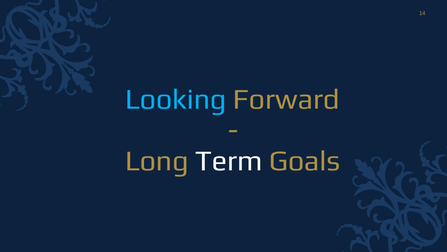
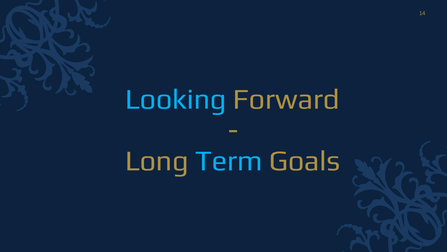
Term colour: white -> light blue
